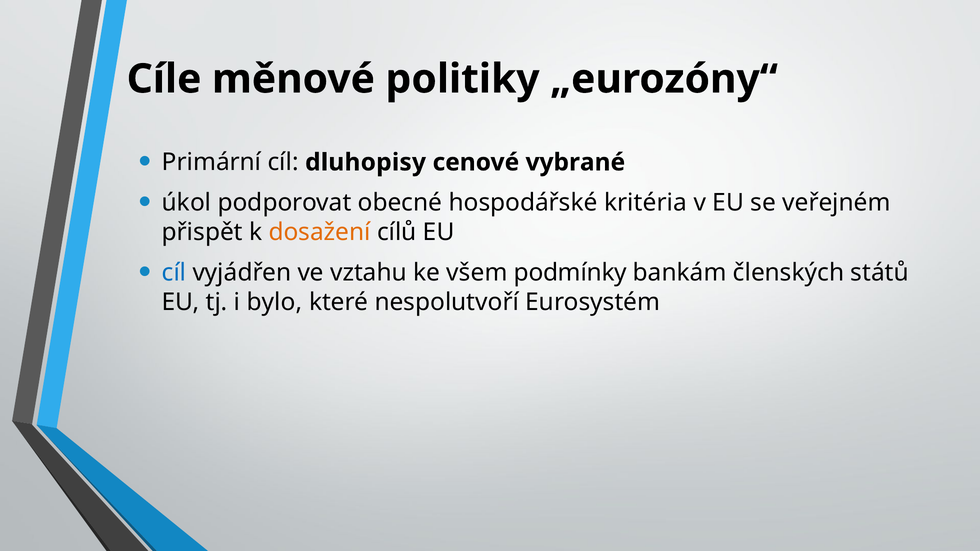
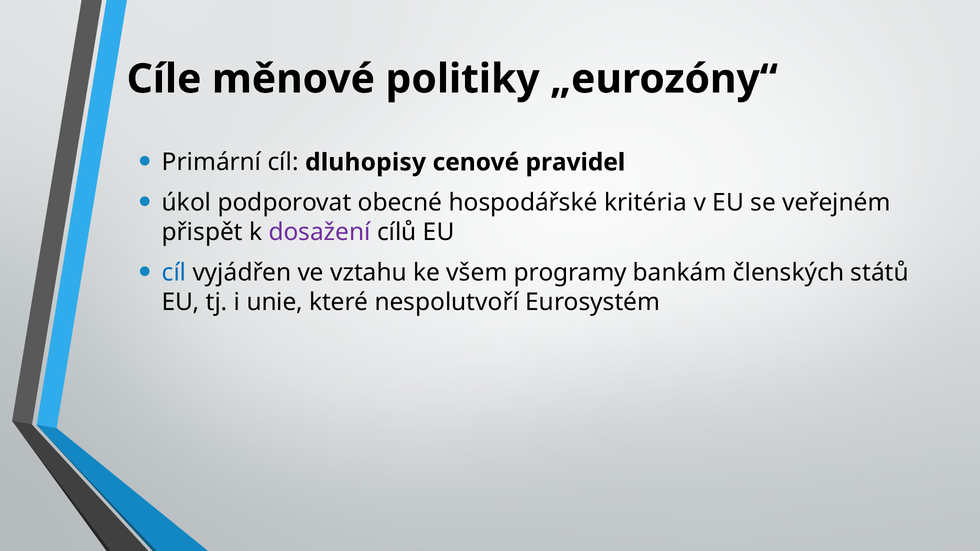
vybrané: vybrané -> pravidel
dosažení colour: orange -> purple
podmínky: podmínky -> programy
bylo: bylo -> unie
